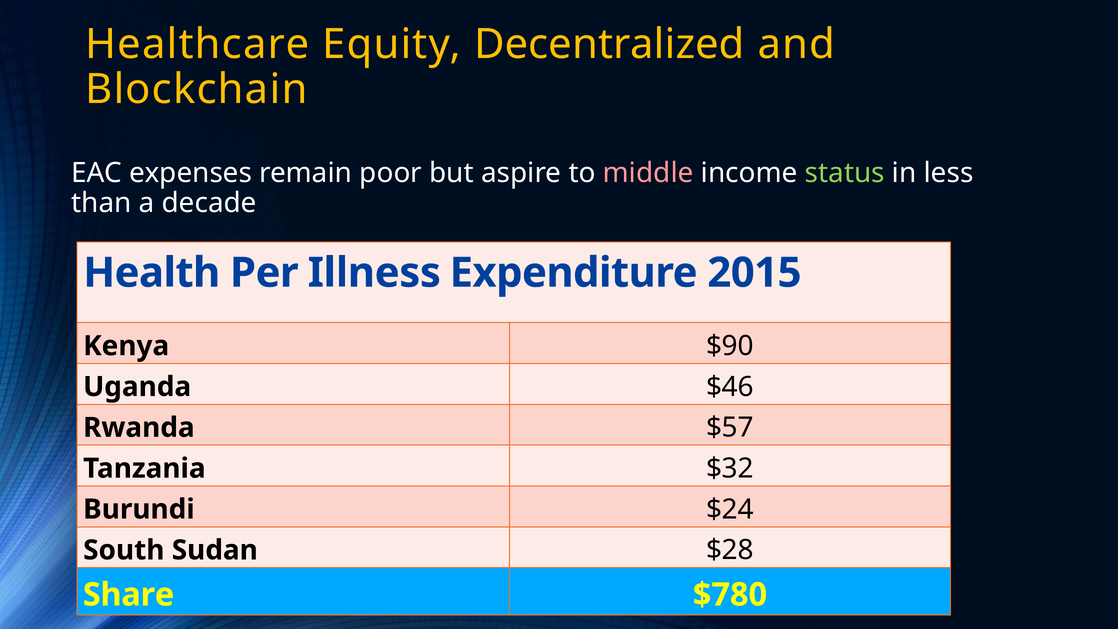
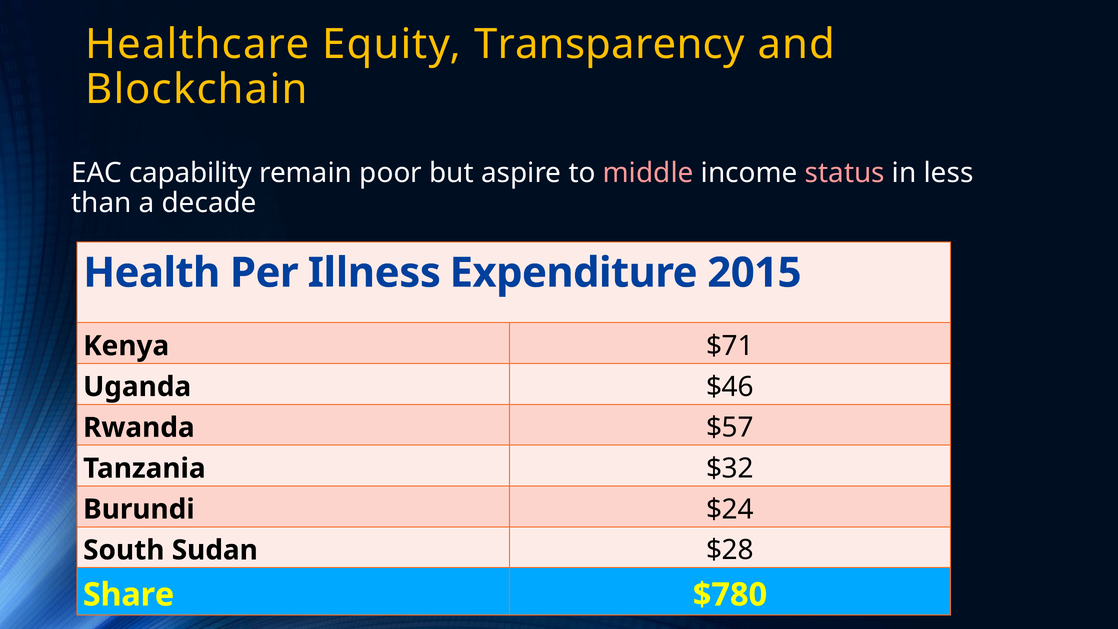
Decentralized: Decentralized -> Transparency
expenses: expenses -> capability
status colour: light green -> pink
$90: $90 -> $71
